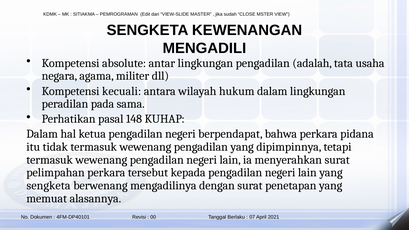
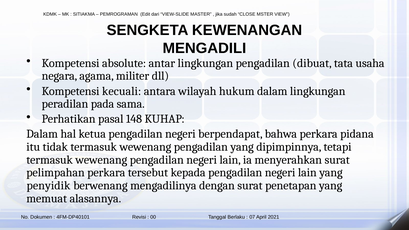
adalah: adalah -> dibuat
sengketa at (49, 186): sengketa -> penyidik
